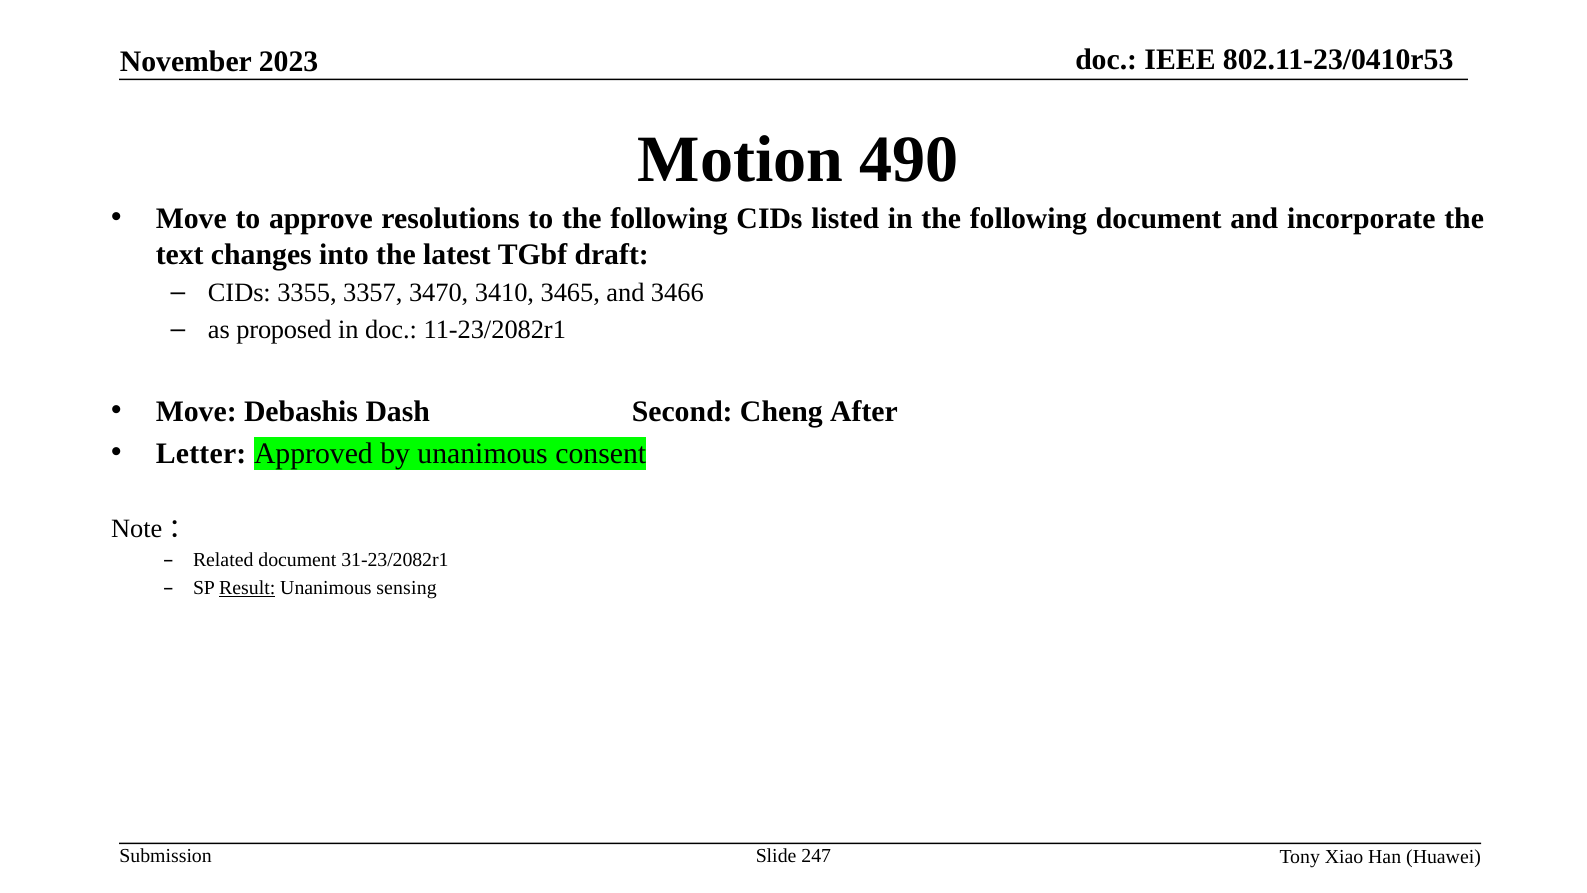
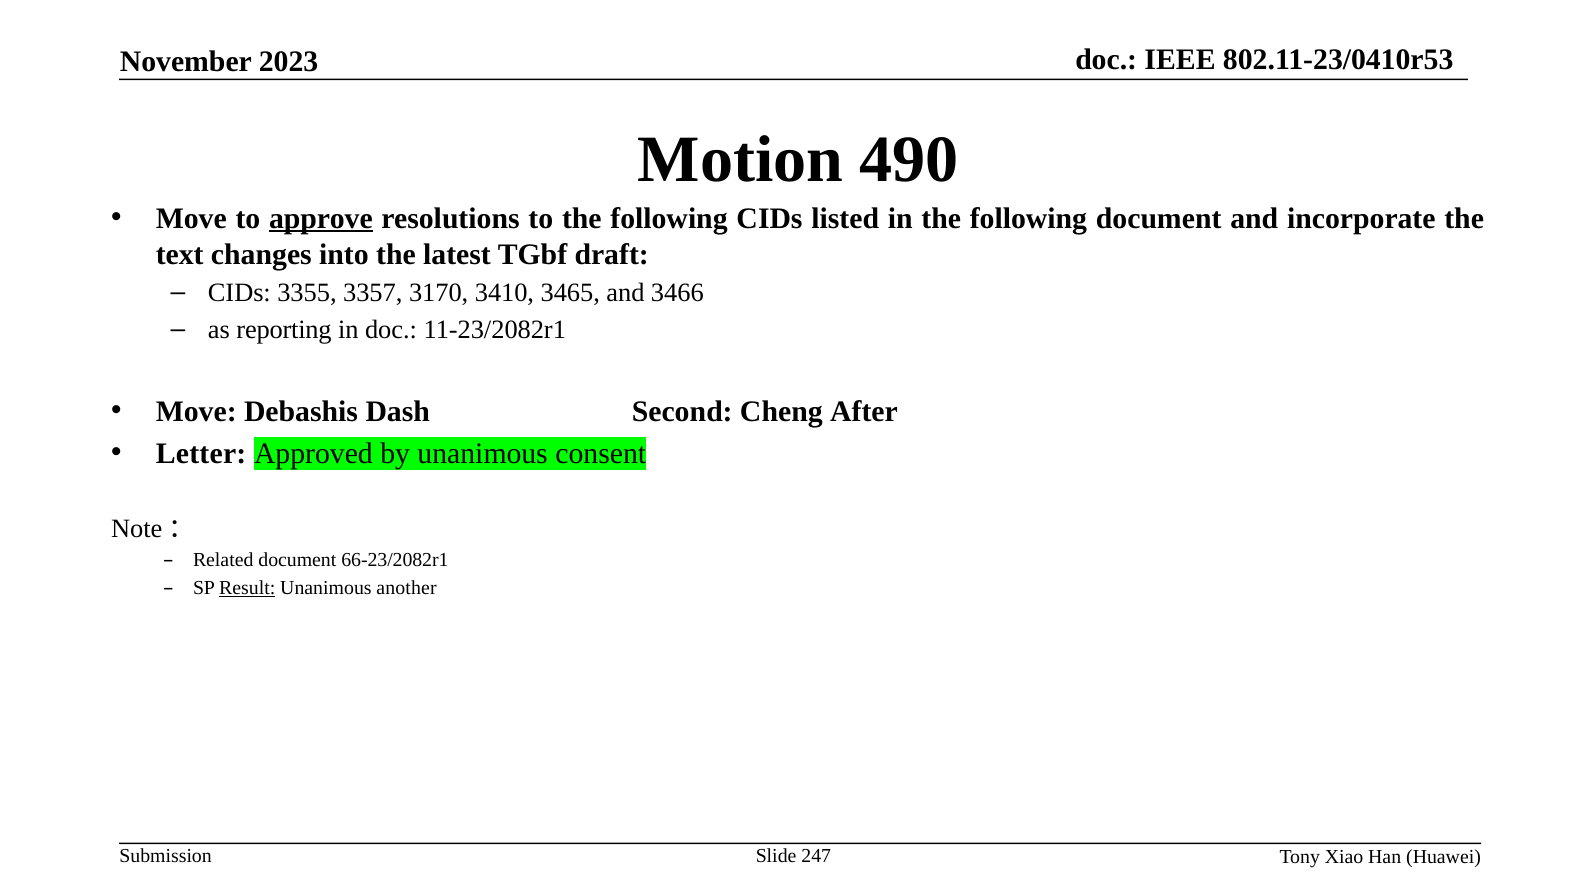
approve underline: none -> present
3470: 3470 -> 3170
proposed: proposed -> reporting
31-23/2082r1: 31-23/2082r1 -> 66-23/2082r1
sensing: sensing -> another
